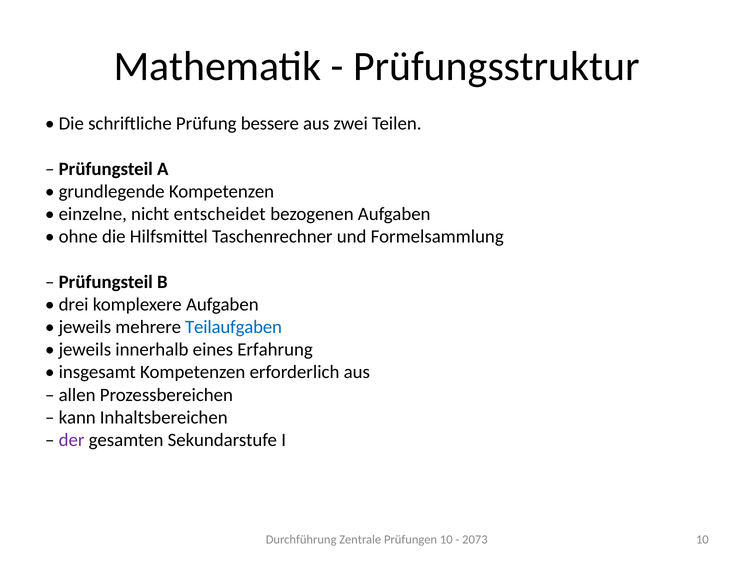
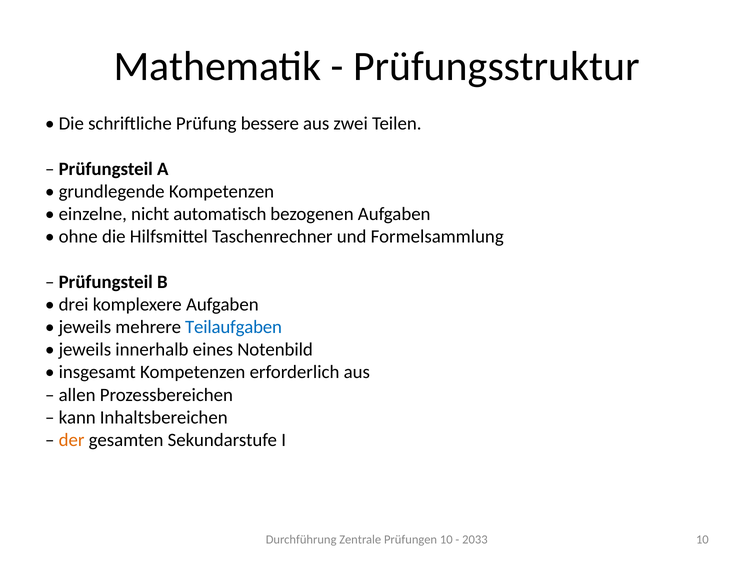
entscheidet: entscheidet -> automatisch
Erfahrung: Erfahrung -> Notenbild
der colour: purple -> orange
2073: 2073 -> 2033
